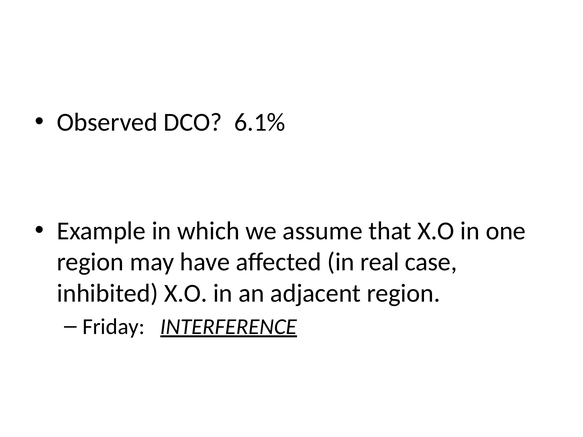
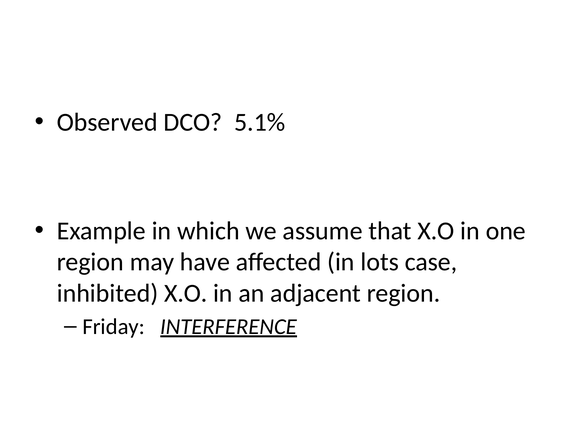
6.1%: 6.1% -> 5.1%
real: real -> lots
